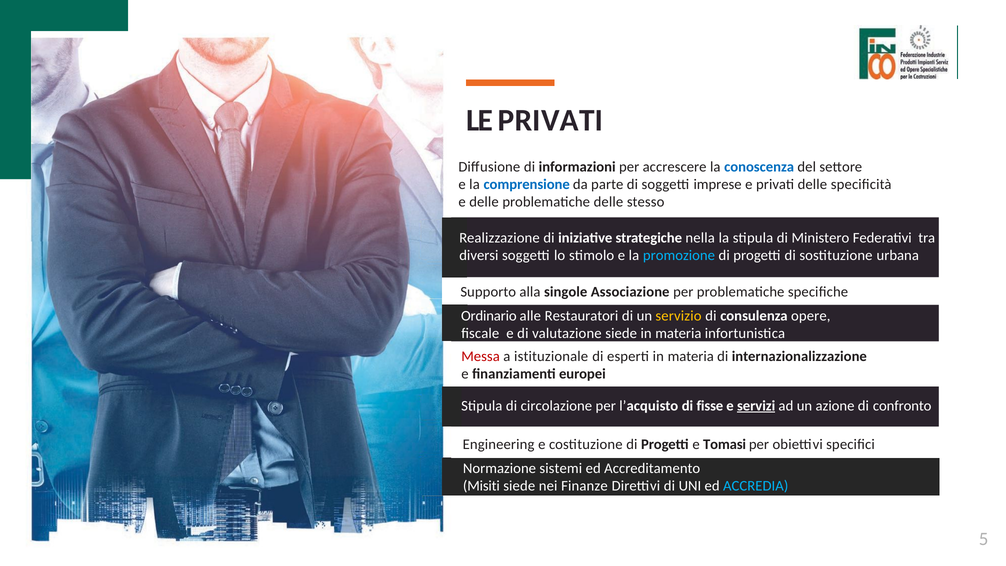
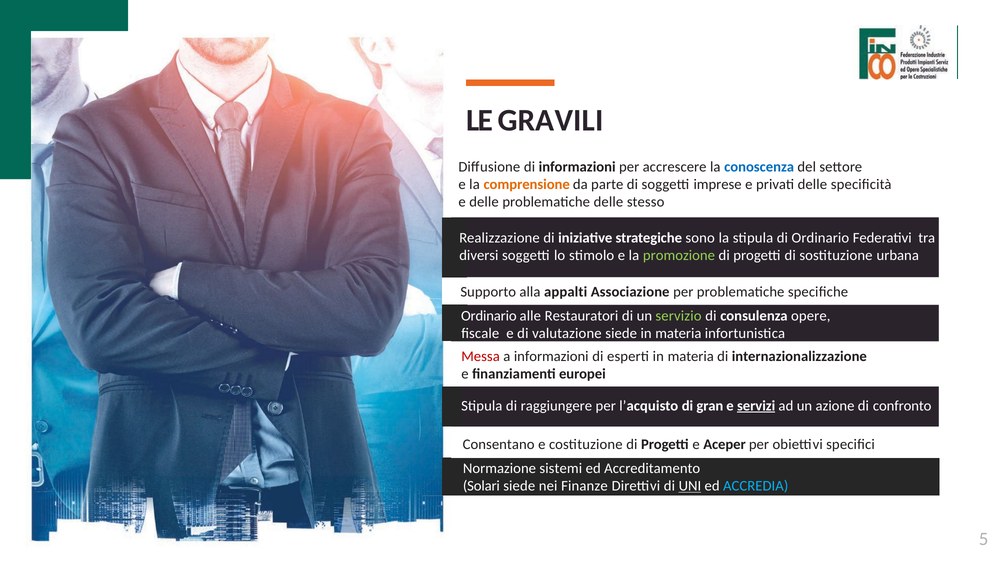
LE PRIVATI: PRIVATI -> GRAVILI
comprensione colour: blue -> orange
nella: nella -> sono
di Ministero: Ministero -> Ordinario
promozione colour: light blue -> light green
singole: singole -> appalti
servizio colour: yellow -> light green
a istituzionale: istituzionale -> informazioni
circolazione: circolazione -> raggiungere
fisse: fisse -> gran
Engineering: Engineering -> Consentano
Tomasi: Tomasi -> Aceper
Misiti: Misiti -> Solari
UNI underline: none -> present
